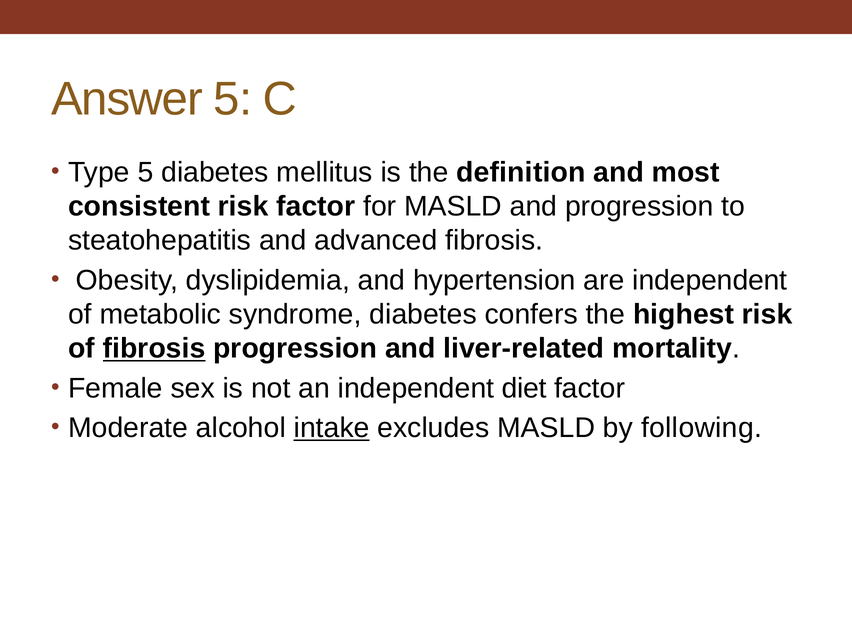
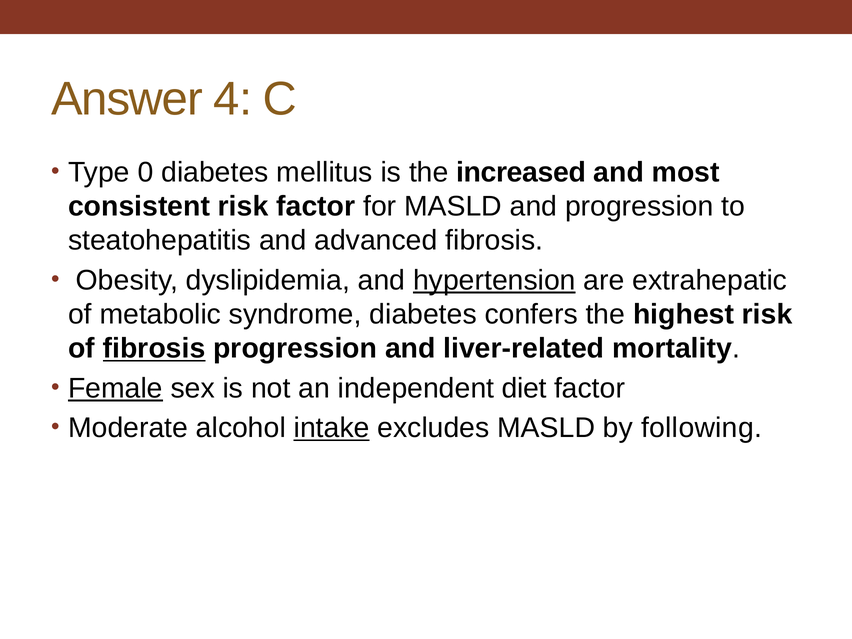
Answer 5: 5 -> 4
Type 5: 5 -> 0
definition: definition -> increased
hypertension underline: none -> present
are independent: independent -> extrahepatic
Female underline: none -> present
